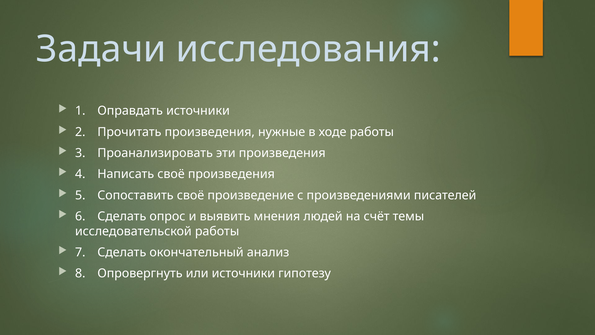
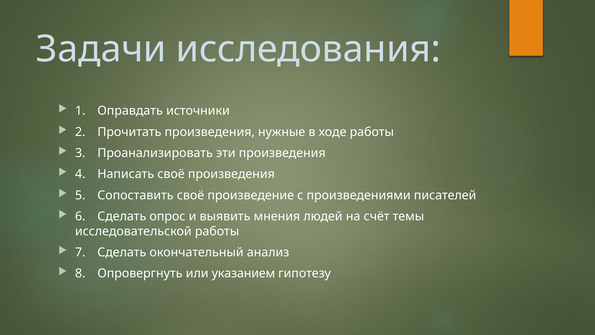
или источники: источники -> указанием
